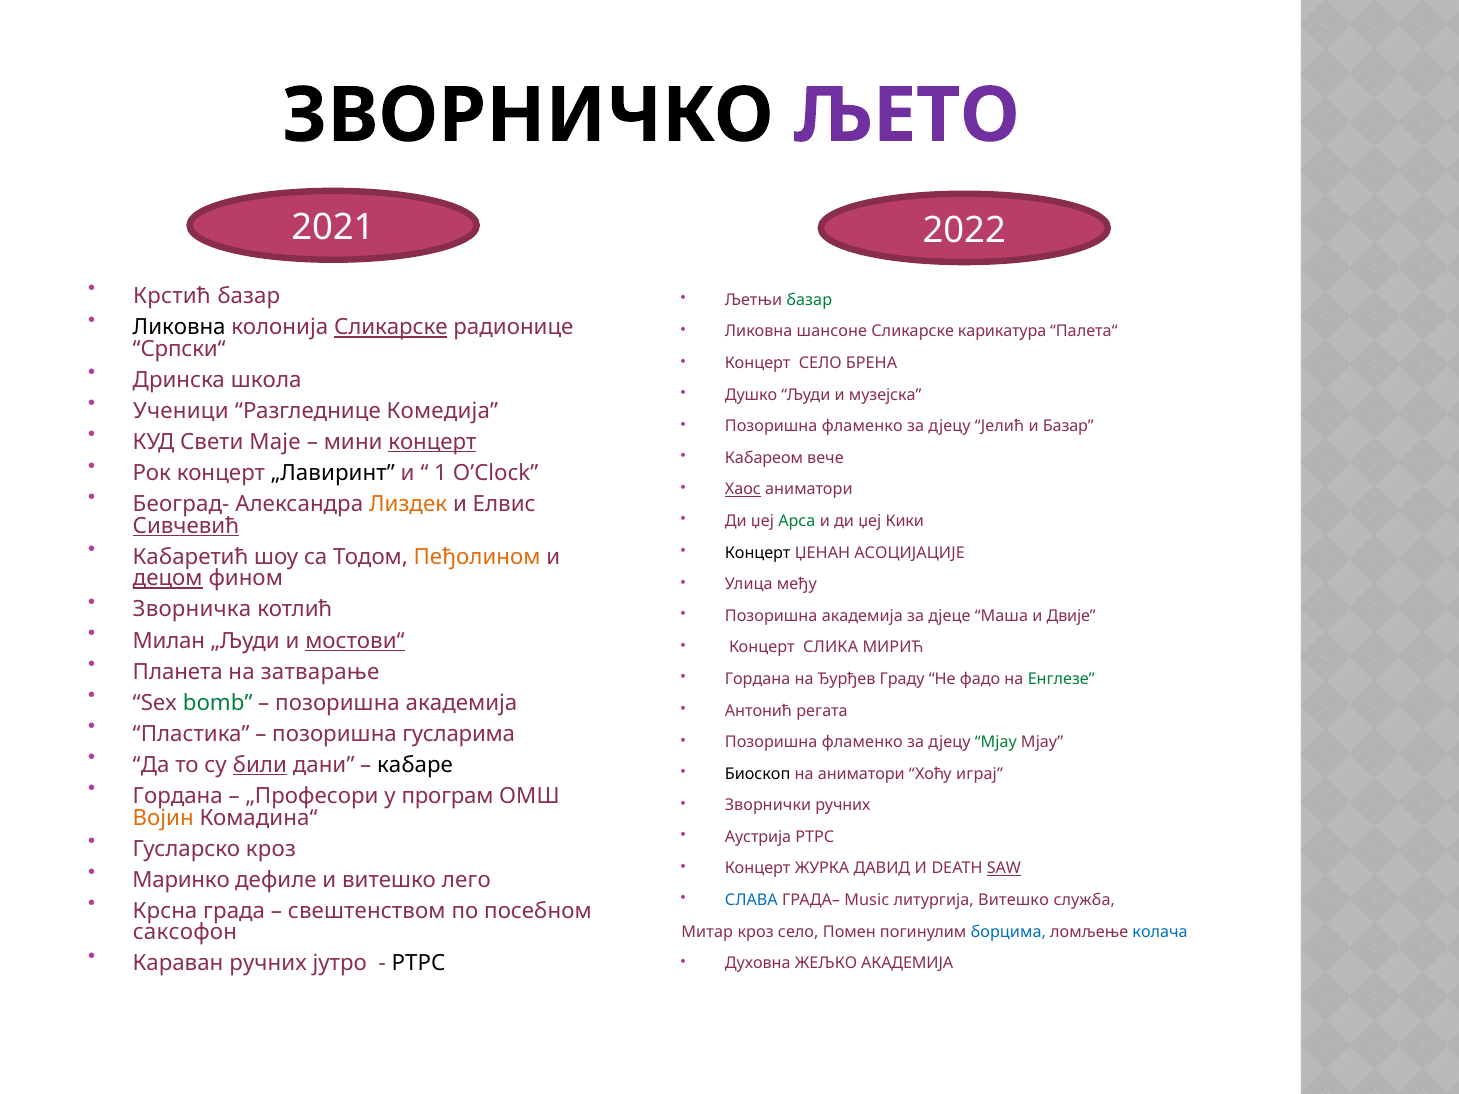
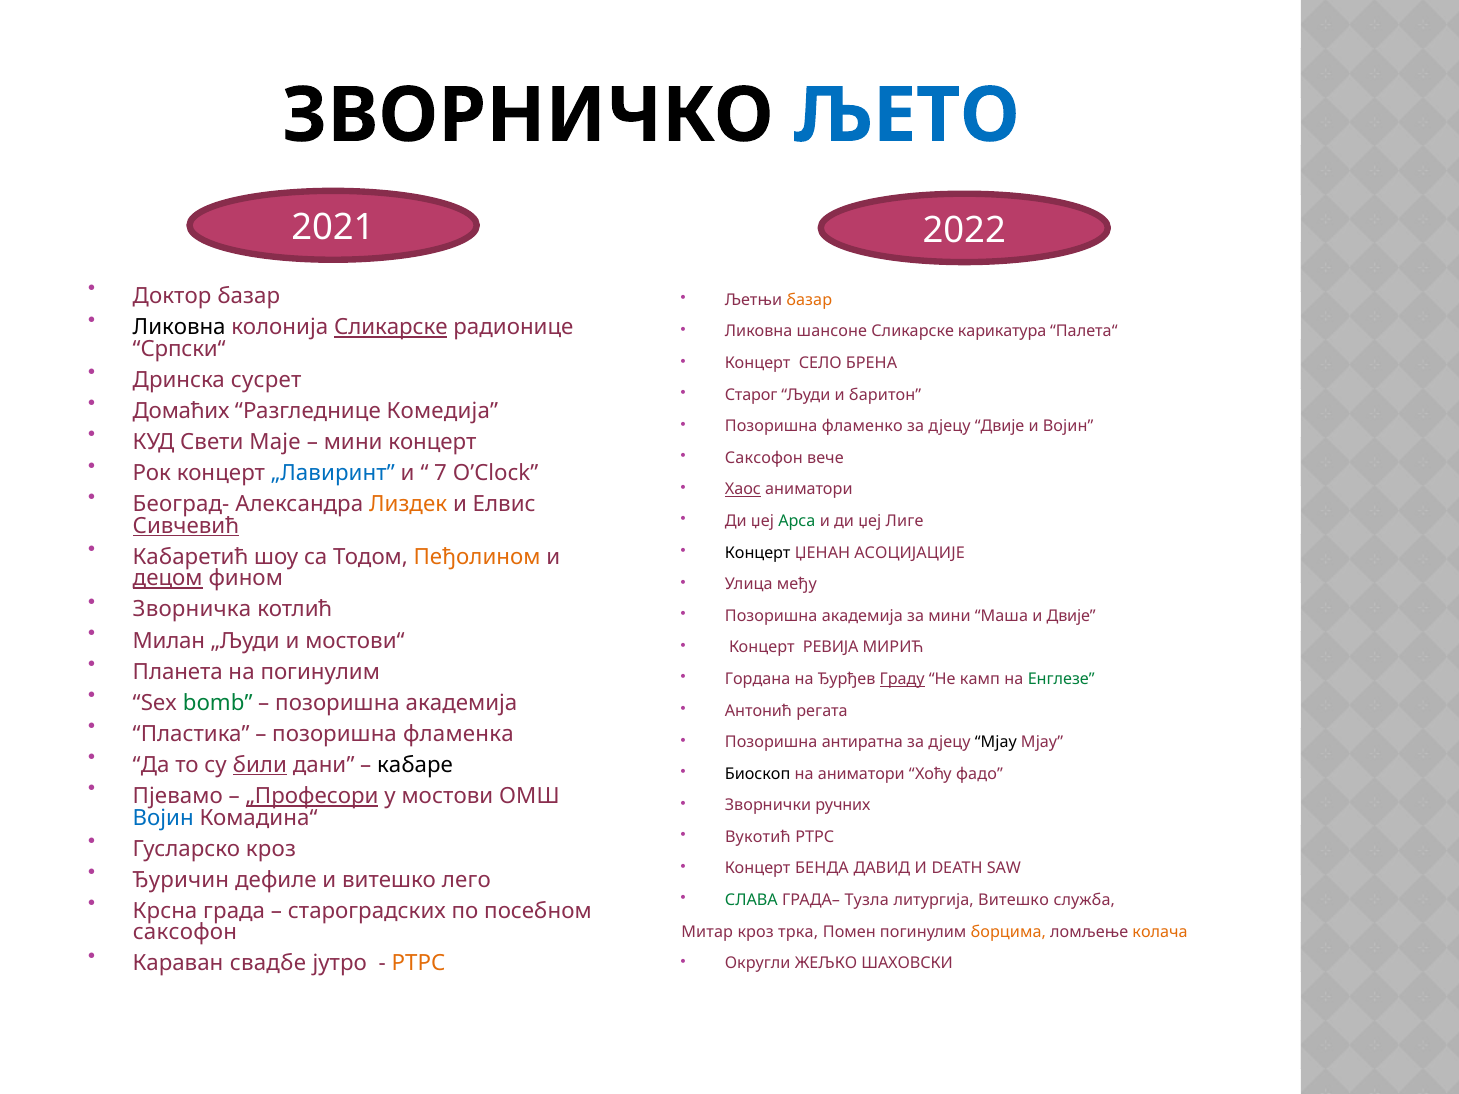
ЉЕТО colour: purple -> blue
Крстић: Крстић -> Доктор
базар at (809, 300) colour: green -> orange
школа: школа -> сусрет
Душко: Душко -> Старог
музејска: музејска -> баритон
Ученици: Ученици -> Домаћих
дјецу Јелић: Јелић -> Двије
и Базар: Базар -> Војин
концерт at (432, 442) underline: present -> none
Кабареом at (764, 458): Кабареом -> Саксофон
„Лавиринт colour: black -> blue
1: 1 -> 7
Кики: Кики -> Лиге
за дјеце: дјеце -> мини
мостови“ underline: present -> none
СЛИКА: СЛИКА -> РЕВИЈА
на затварање: затварање -> погинулим
Граду underline: none -> present
фадо: фадо -> камп
гусларима: гусларима -> фламенка
фламенко at (862, 742): фламенко -> антиратна
Мјау at (996, 742) colour: green -> black
играј: играј -> фадо
Гордана at (178, 796): Гордана -> Пјевамо
„Професори underline: none -> present
програм: програм -> мостови
Војин at (163, 818) colour: orange -> blue
Аустрија: Аустрија -> Вукотић
ЖУРКА: ЖУРКА -> БЕНДА
SAW underline: present -> none
Маринко: Маринко -> Ђуричин
СЛАВА colour: blue -> green
Music: Music -> Тузла
свештенством: свештенством -> староградских
кроз село: село -> трка
борцима colour: blue -> orange
колача colour: blue -> orange
Караван ручних: ручних -> свадбе
РТРС at (418, 964) colour: black -> orange
Духовна: Духовна -> Округли
ЖЕЉКО АКАДЕМИЈА: АКАДЕМИЈА -> ШАХОВСКИ
